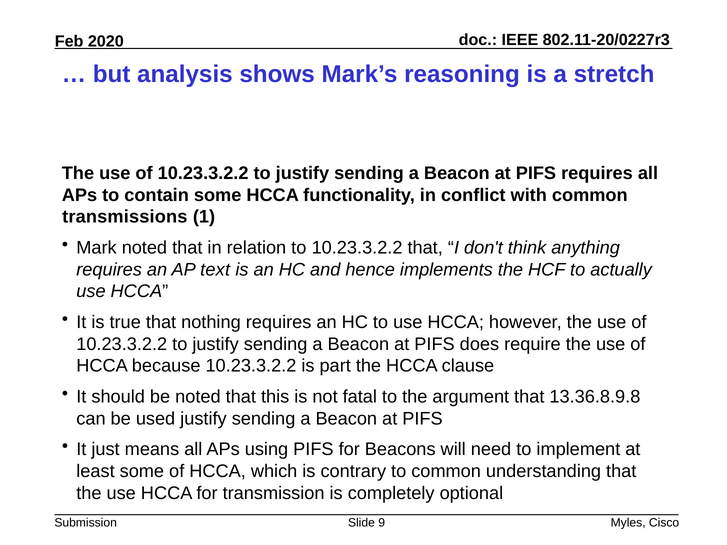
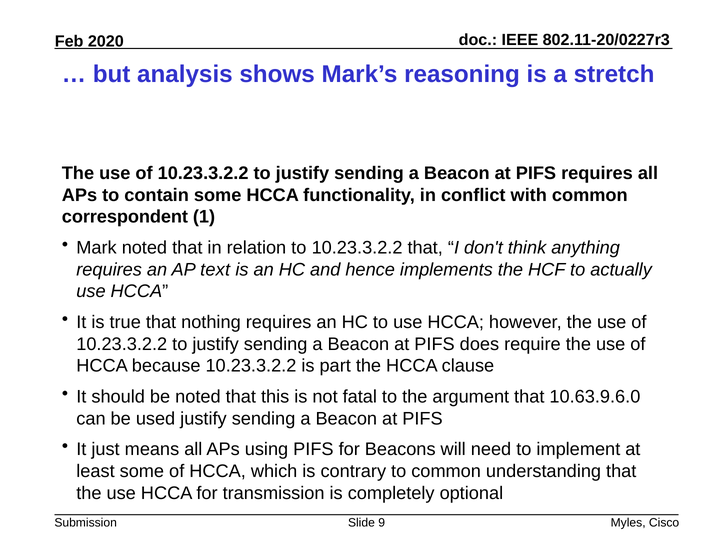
transmissions: transmissions -> correspondent
13.36.8.9.8: 13.36.8.9.8 -> 10.63.9.6.0
